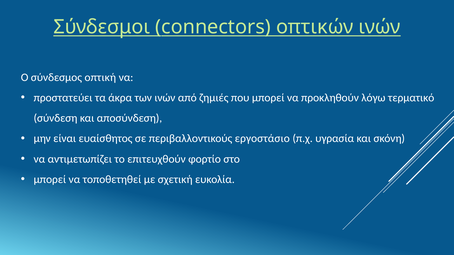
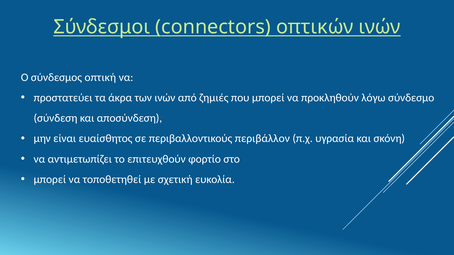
τερματικό: τερματικό -> σύνδεσμο
εργοστάσιο: εργοστάσιο -> περιβάλλον
